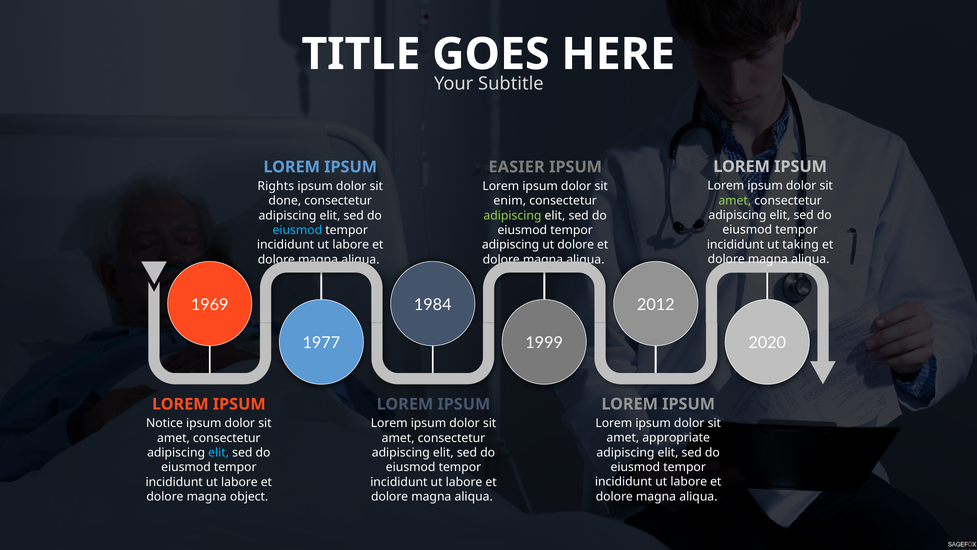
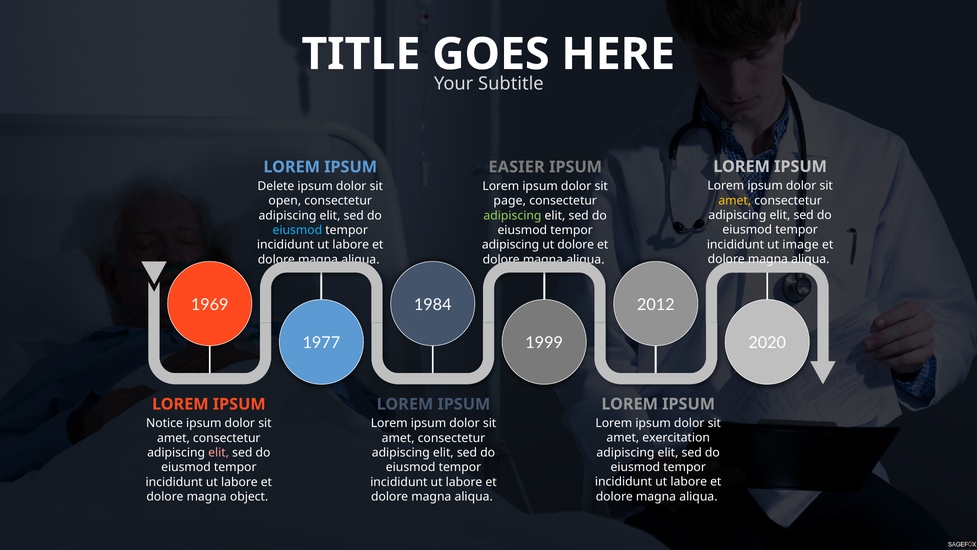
Rights: Rights -> Delete
amet at (735, 200) colour: light green -> yellow
done: done -> open
enim: enim -> page
taking: taking -> image
appropriate: appropriate -> exercitation
elit at (219, 452) colour: light blue -> pink
